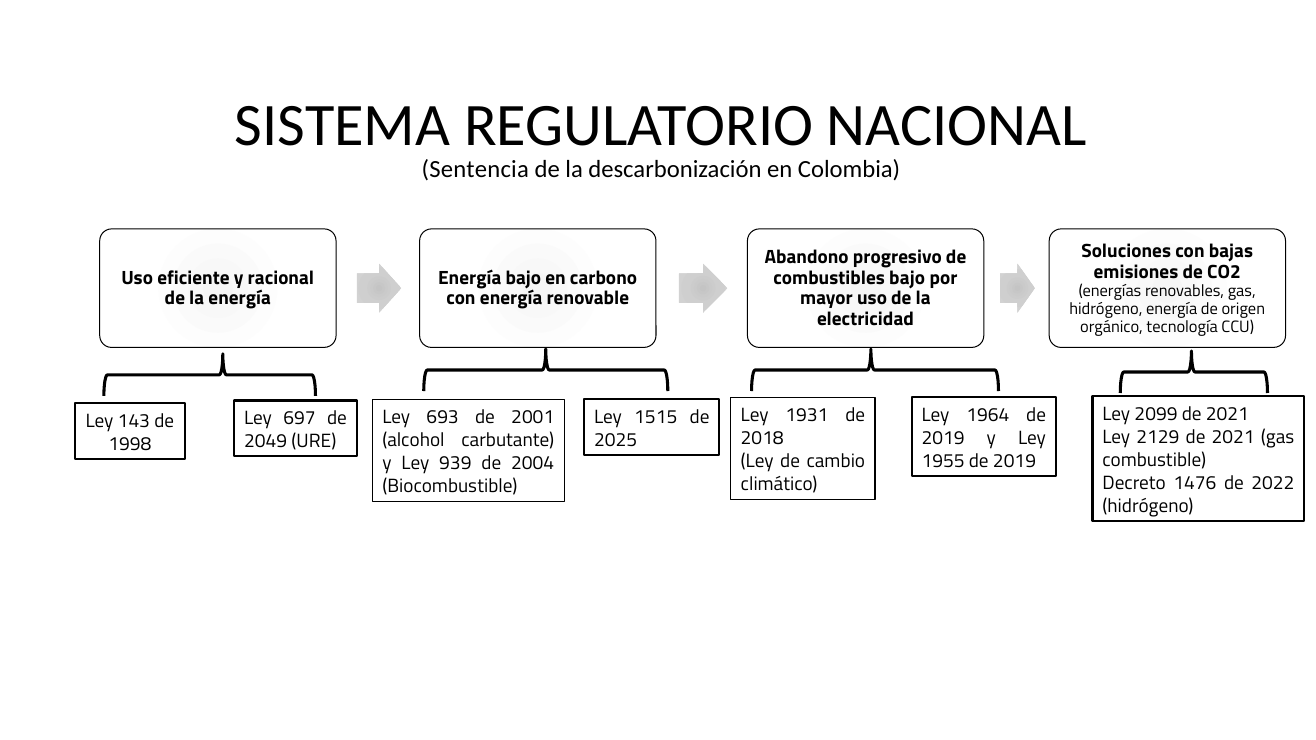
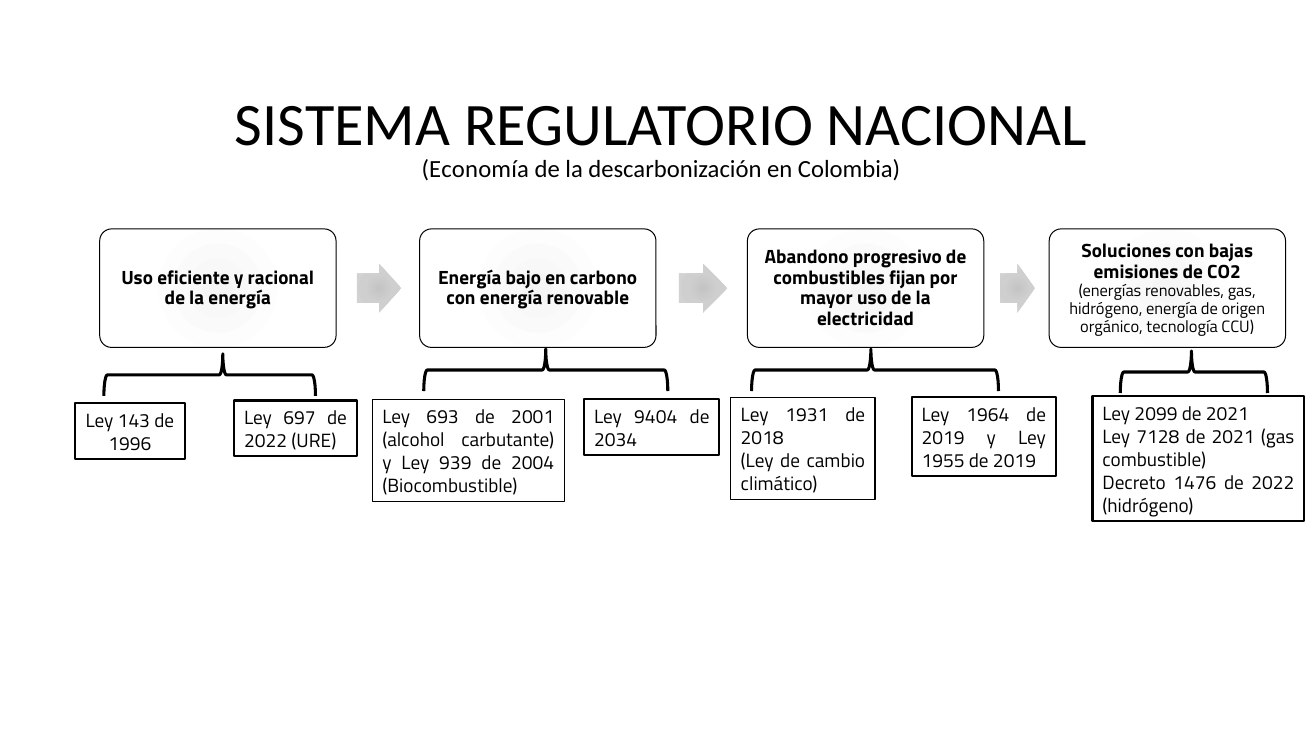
Sentencia: Sentencia -> Economía
combustibles bajo: bajo -> fijan
1515: 1515 -> 9404
2129: 2129 -> 7128
2025: 2025 -> 2034
2049 at (266, 441): 2049 -> 2022
1998: 1998 -> 1996
